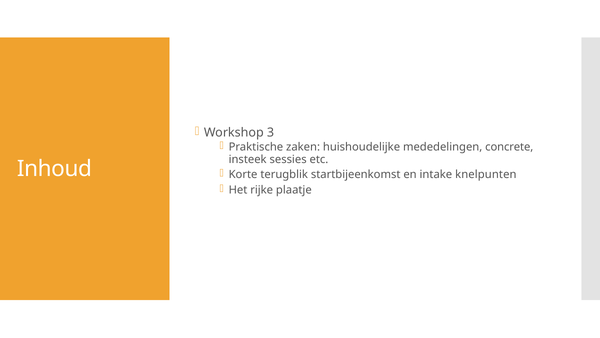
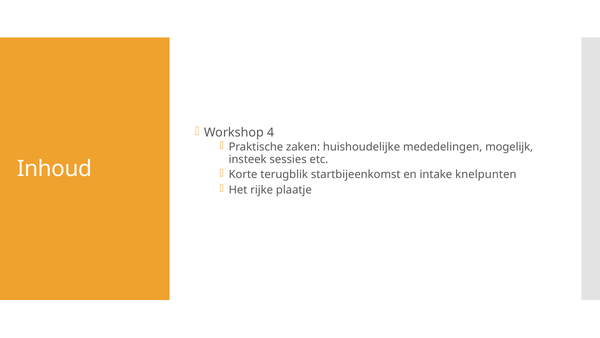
3: 3 -> 4
concrete: concrete -> mogelijk
